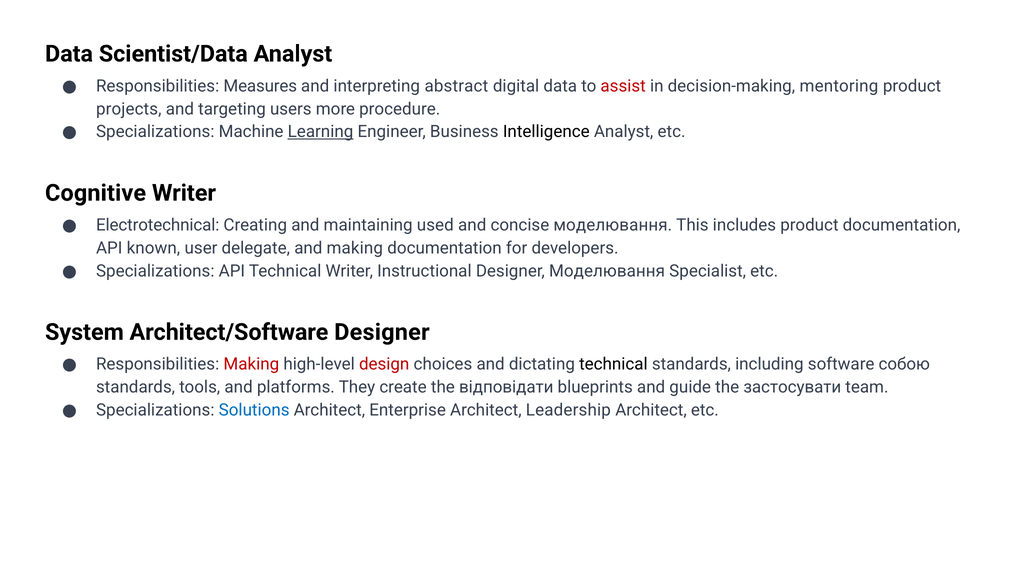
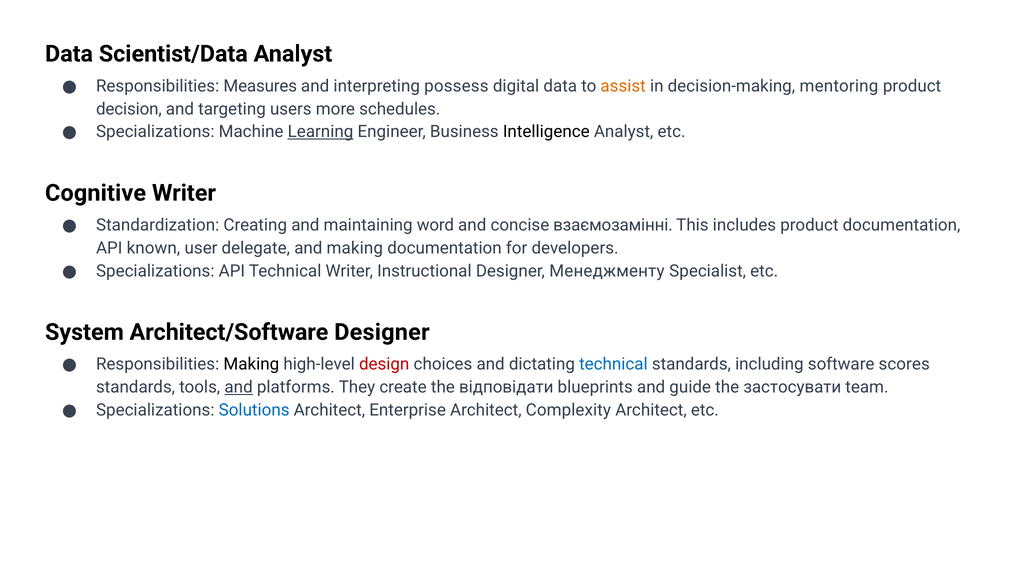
abstract: abstract -> possess
assist colour: red -> orange
projects: projects -> decision
procedure: procedure -> schedules
Electrotechnical: Electrotechnical -> Standardization
used: used -> word
concise моделювання: моделювання -> взаємозамінні
Designer Моделювання: Моделювання -> Менеджменту
Making at (251, 365) colour: red -> black
technical at (613, 365) colour: black -> blue
собою: собою -> scores
and at (239, 387) underline: none -> present
Leadership: Leadership -> Complexity
